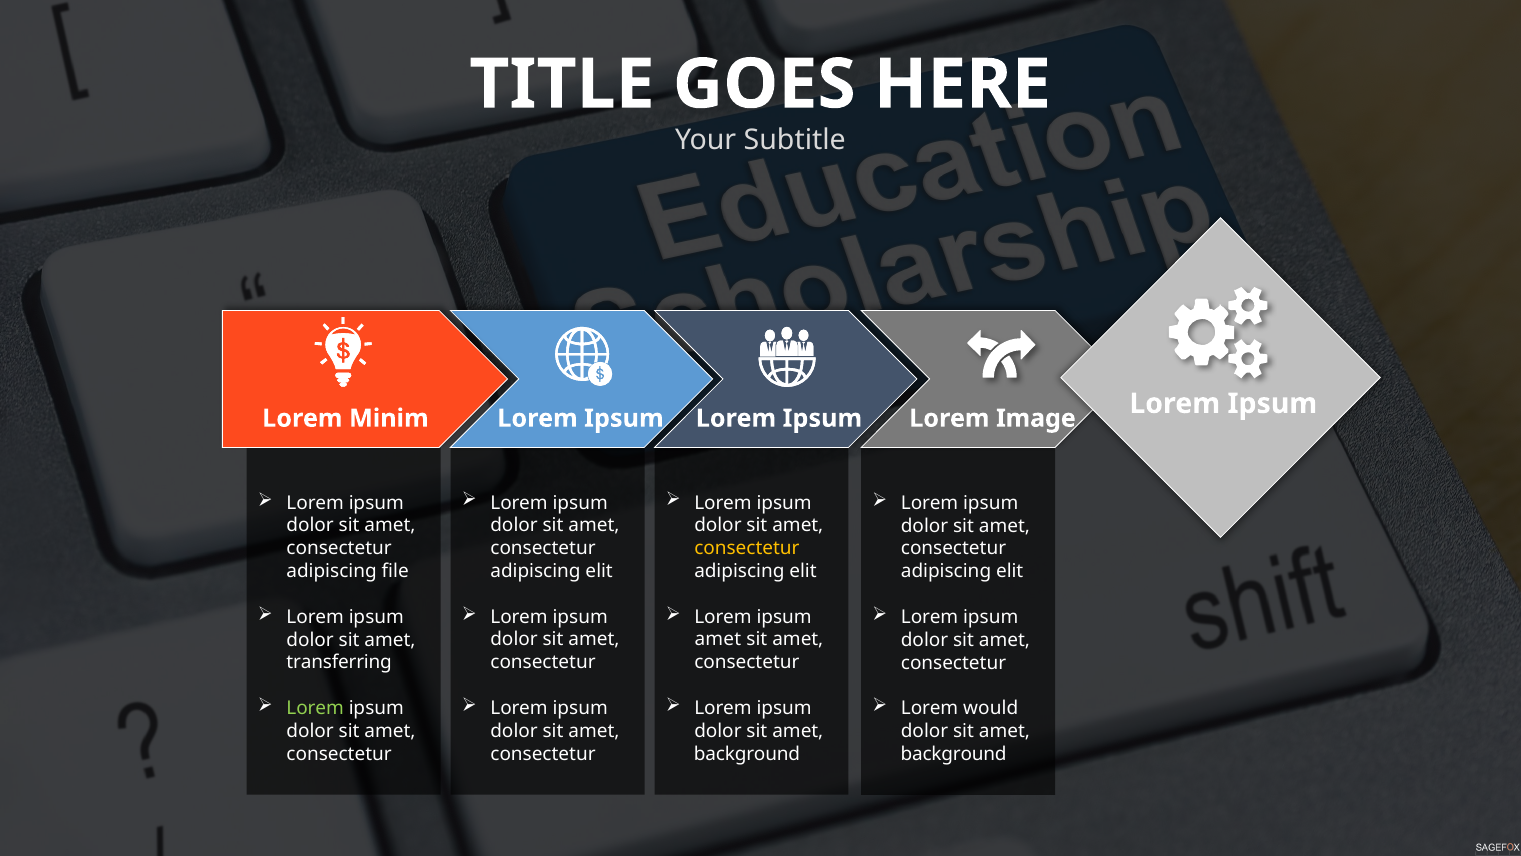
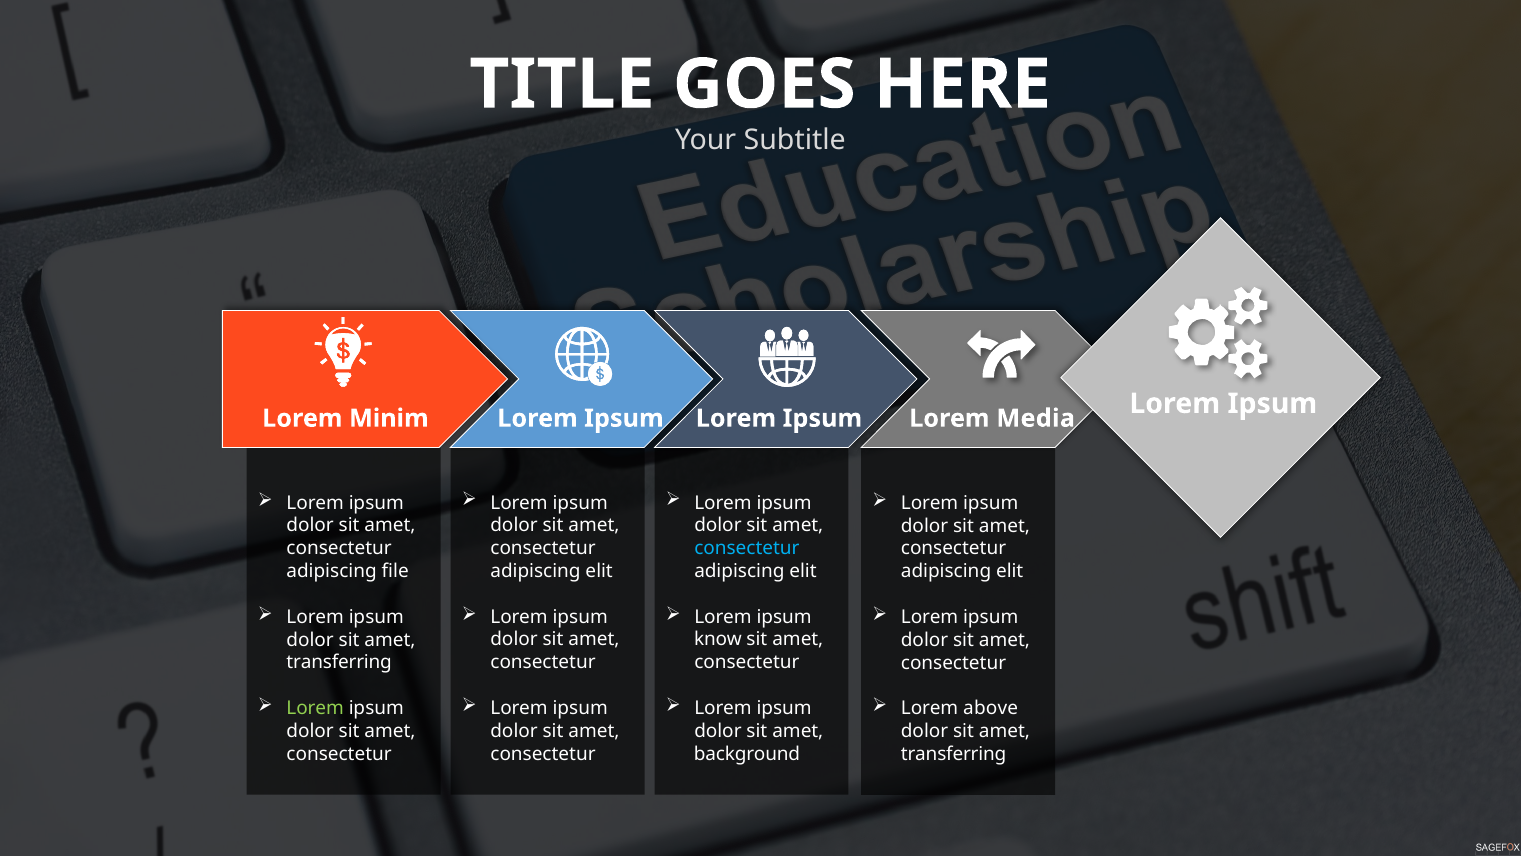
Image: Image -> Media
consectetur at (747, 548) colour: yellow -> light blue
amet at (718, 639): amet -> know
would: would -> above
background at (954, 754): background -> transferring
